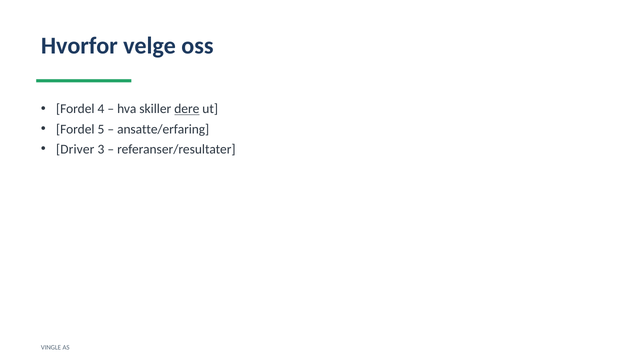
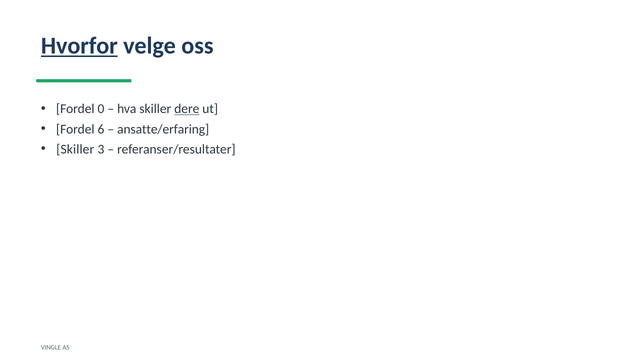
Hvorfor underline: none -> present
4: 4 -> 0
5: 5 -> 6
Driver at (75, 149): Driver -> Skiller
